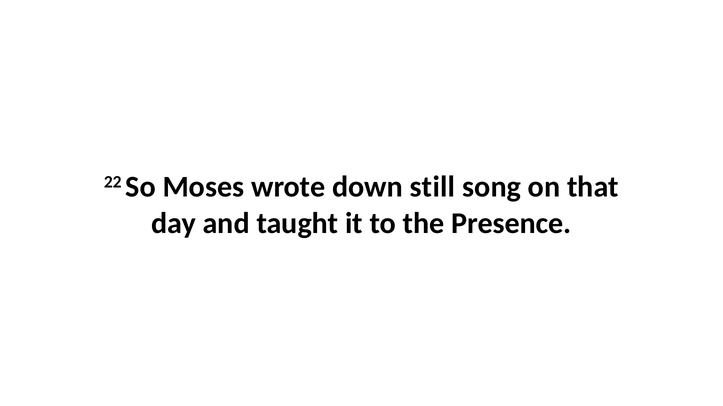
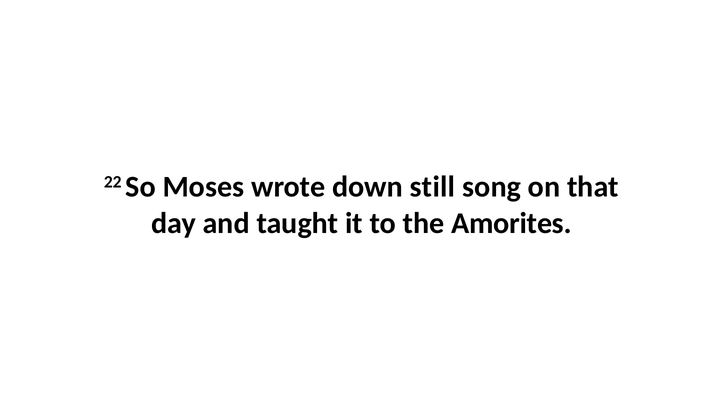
Presence: Presence -> Amorites
